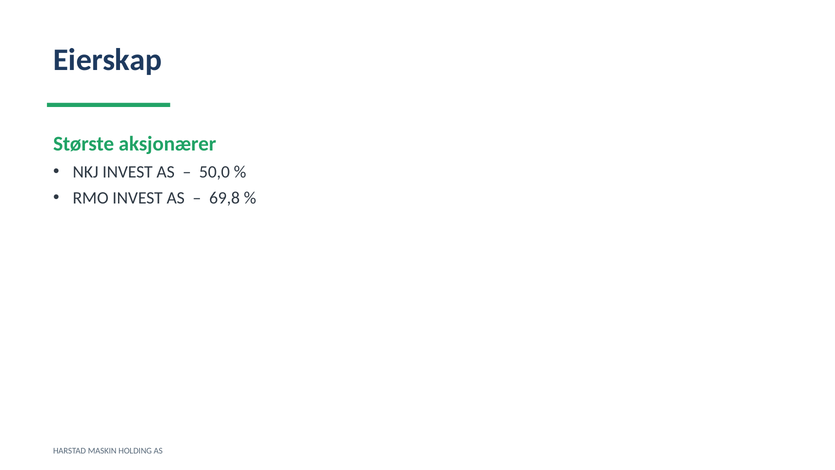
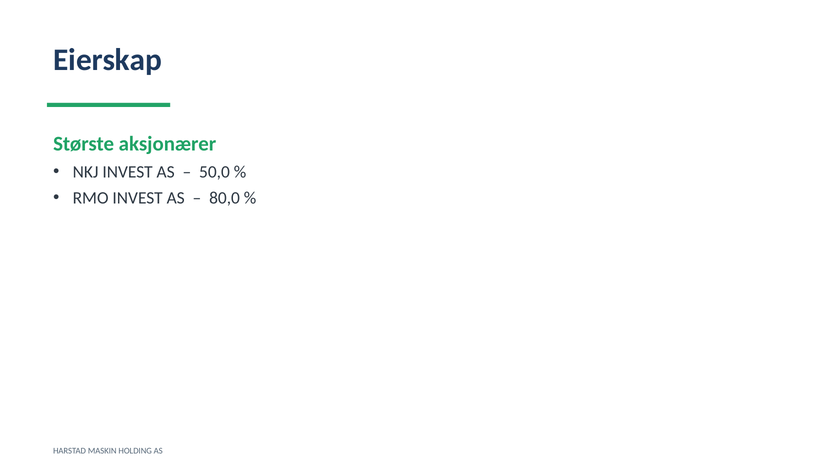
69,8: 69,8 -> 80,0
